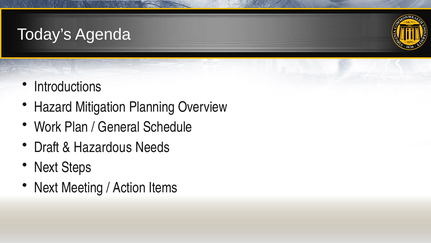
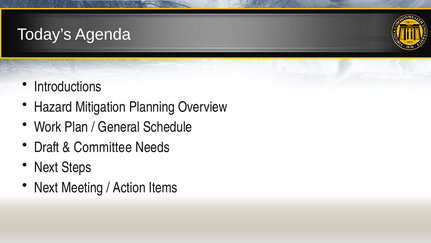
Hazardous: Hazardous -> Committee
